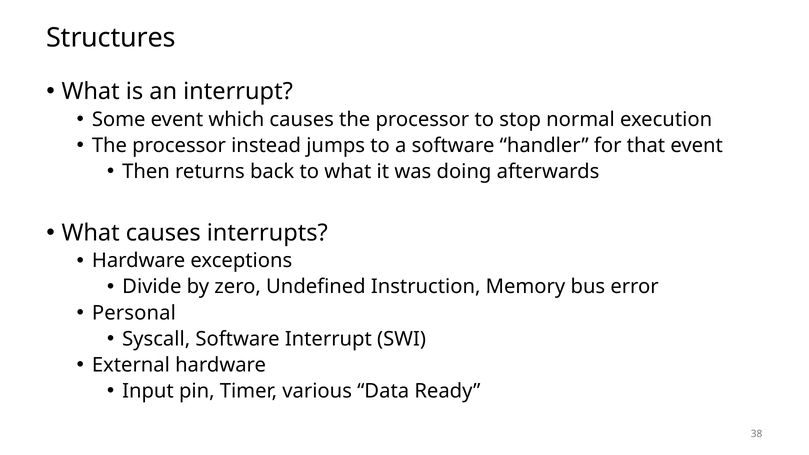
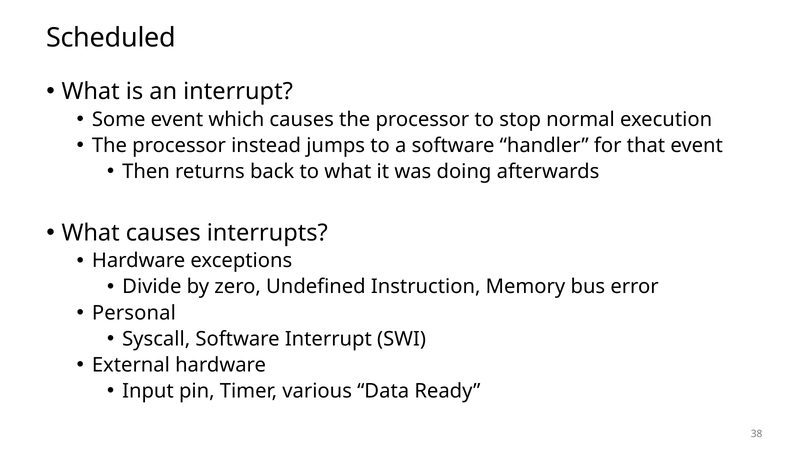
Structures: Structures -> Scheduled
